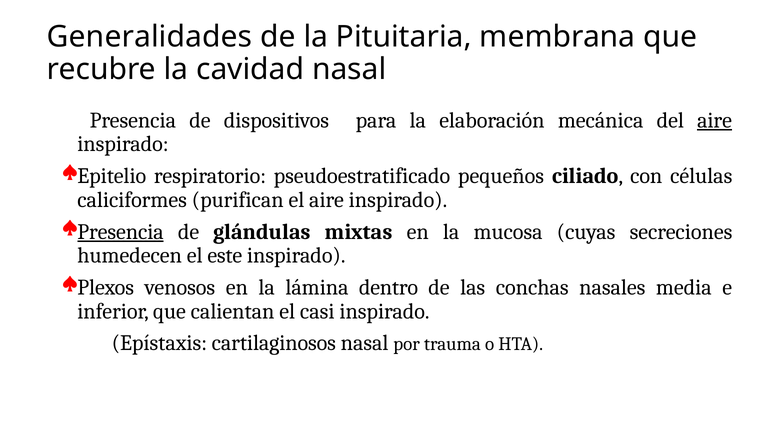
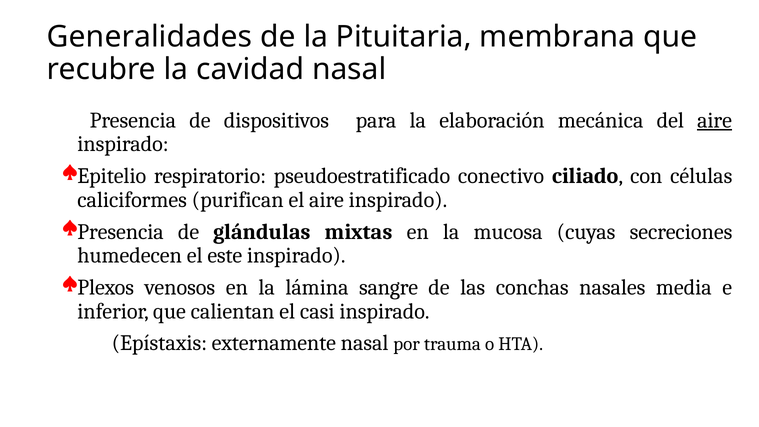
pequeños: pequeños -> conectivo
Presencia at (121, 232) underline: present -> none
dentro: dentro -> sangre
cartilaginosos: cartilaginosos -> externamente
